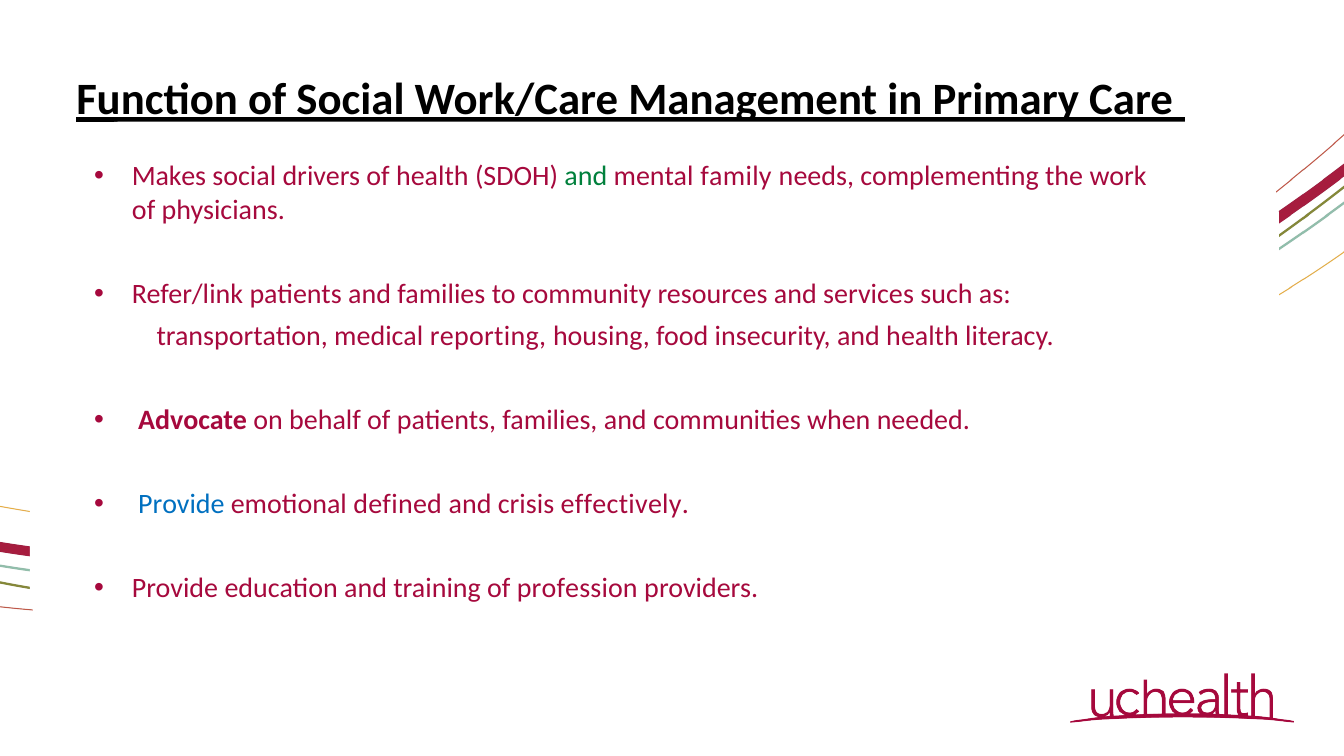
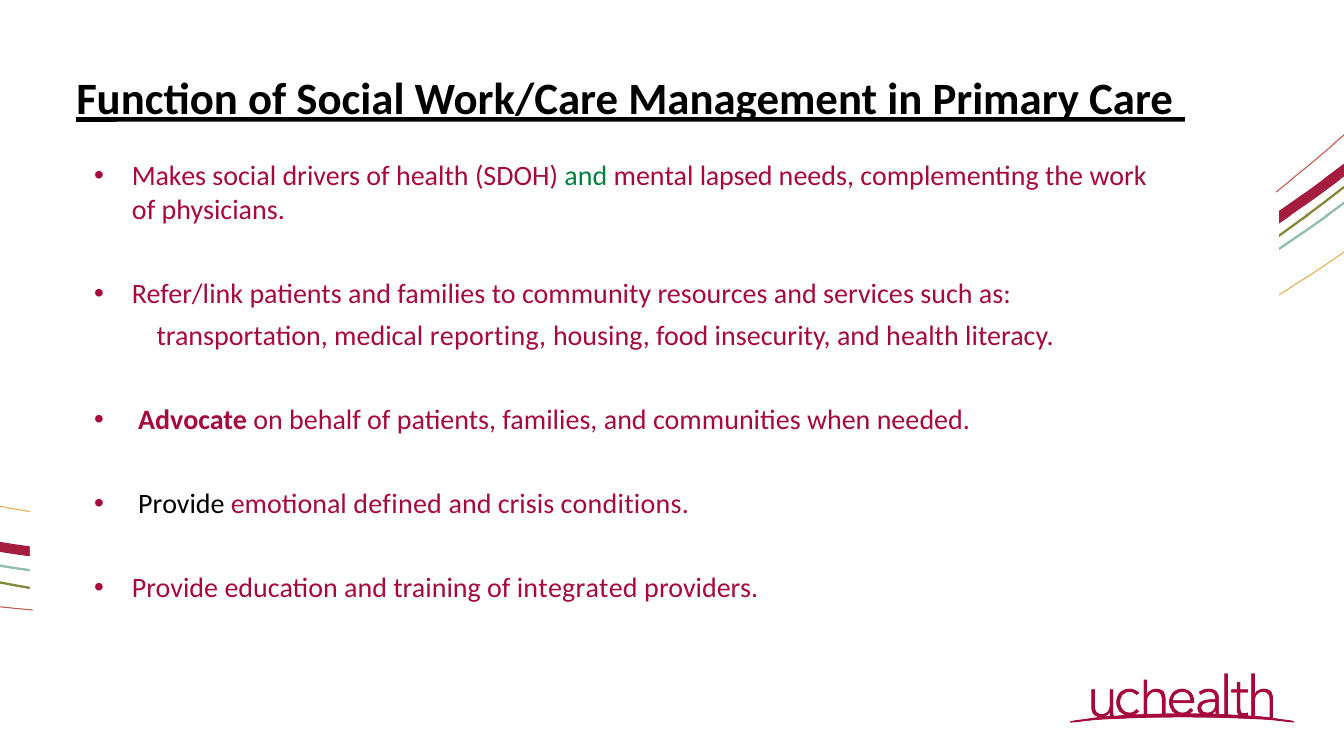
family: family -> lapsed
Provide at (181, 505) colour: blue -> black
effectively: effectively -> conditions
profession: profession -> integrated
